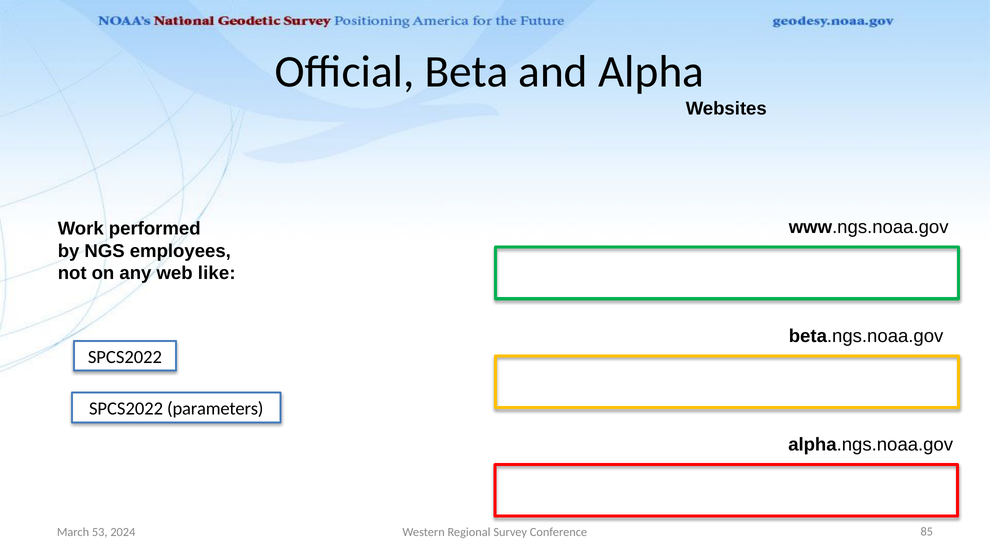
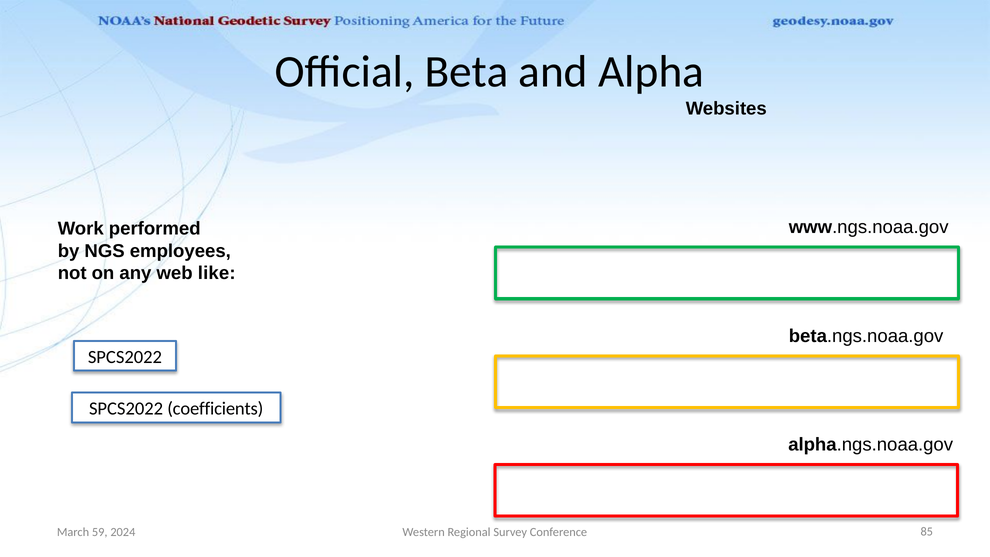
parameters: parameters -> coefficients
53: 53 -> 59
